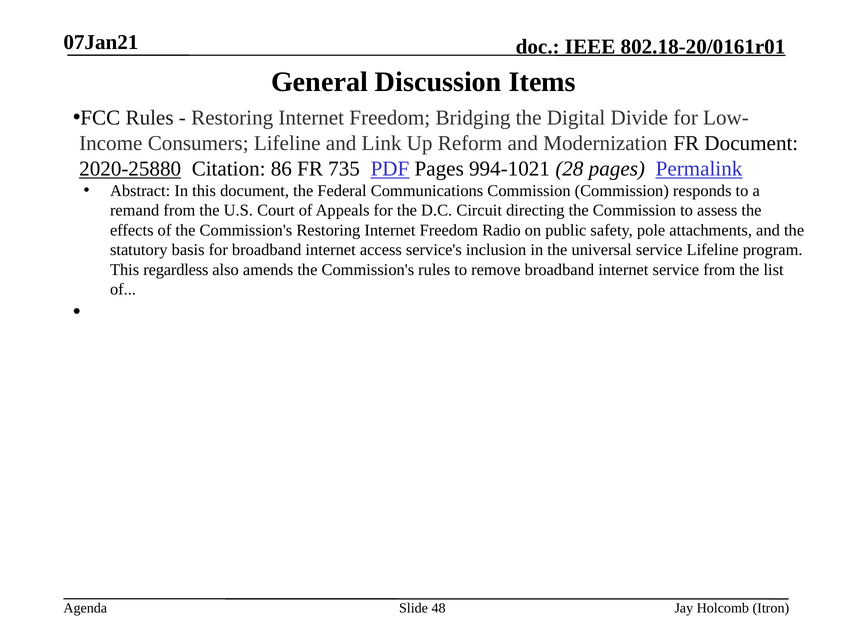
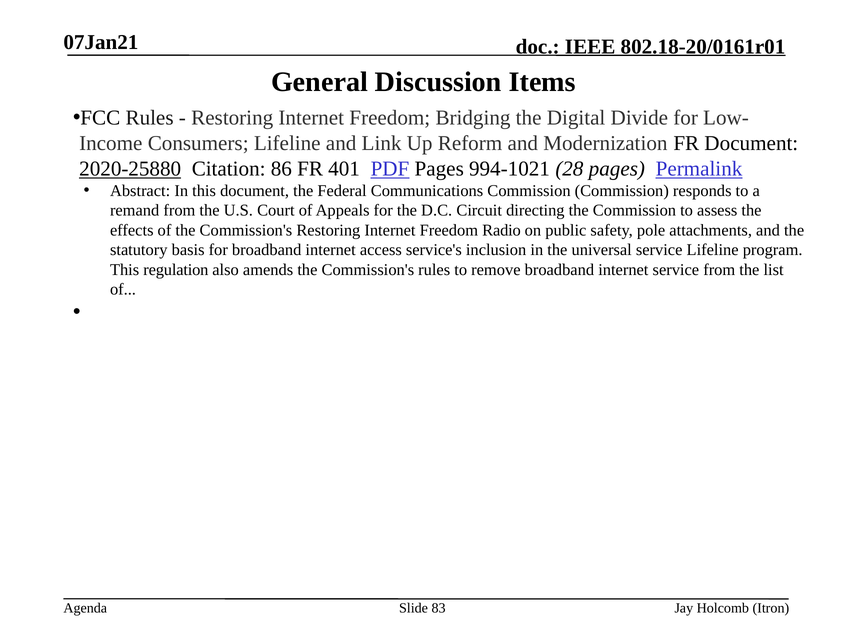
735: 735 -> 401
regardless: regardless -> regulation
48: 48 -> 83
